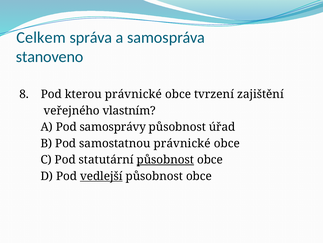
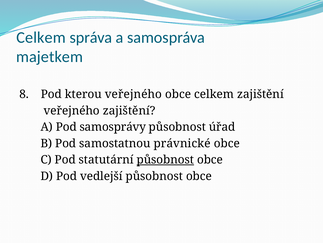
stanoveno: stanoveno -> majetkem
kterou právnické: právnické -> veřejného
obce tvrzení: tvrzení -> celkem
veřejného vlastním: vlastním -> zajištění
vedlejší underline: present -> none
